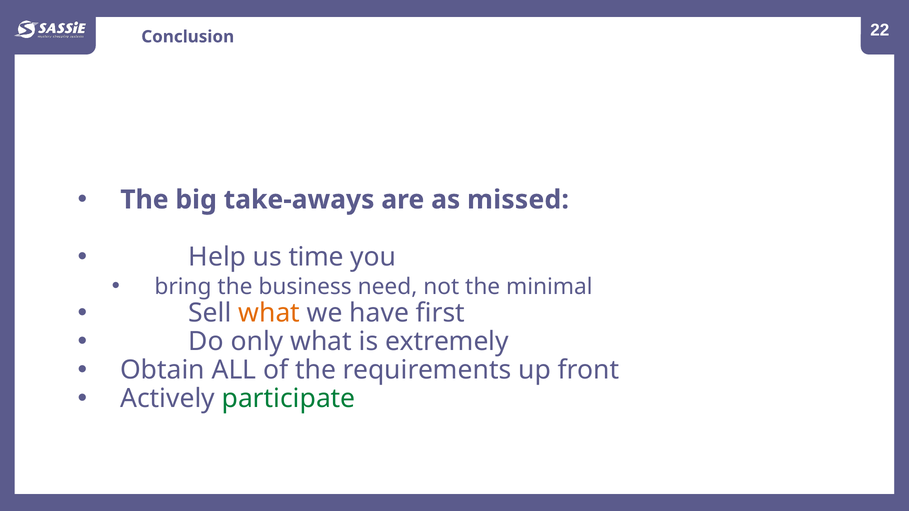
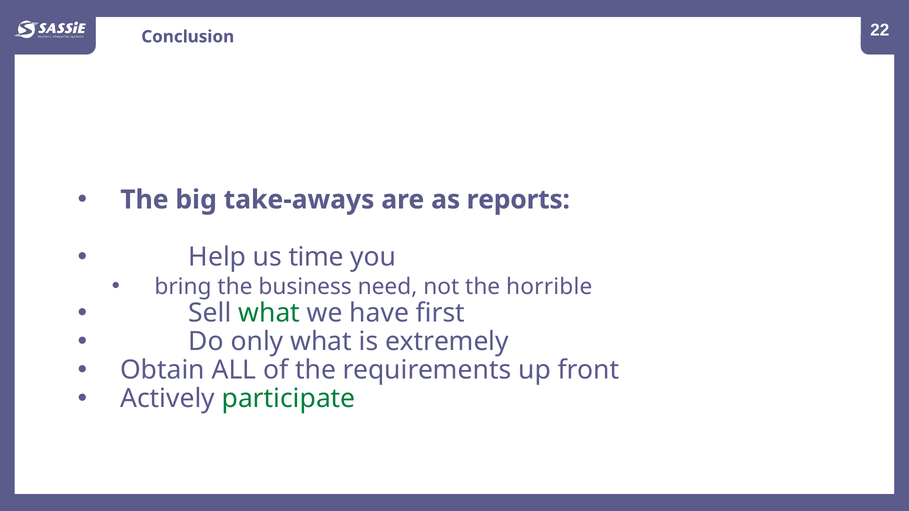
missed: missed -> reports
minimal: minimal -> horrible
what at (269, 313) colour: orange -> green
